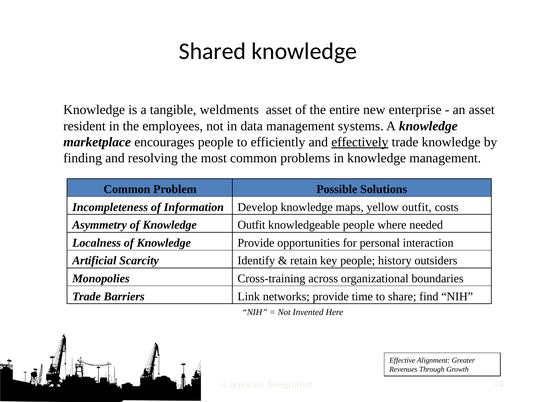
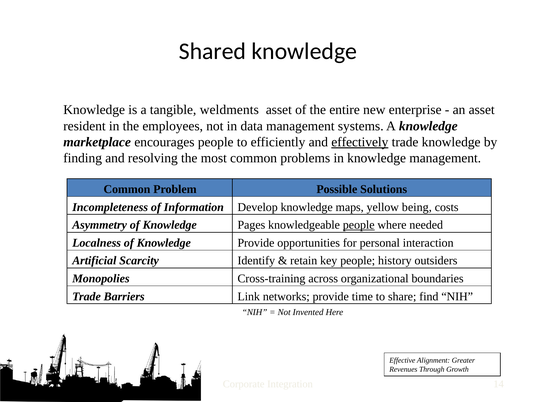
yellow outfit: outfit -> being
Outfit at (251, 225): Outfit -> Pages
people at (359, 225) underline: none -> present
